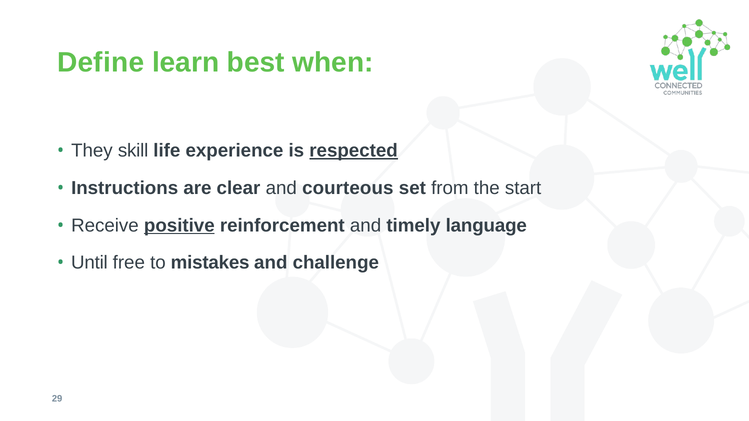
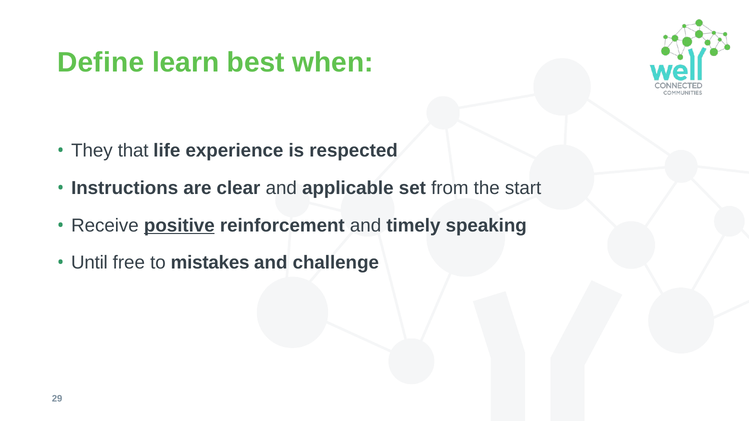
skill: skill -> that
respected underline: present -> none
courteous: courteous -> applicable
language: language -> speaking
